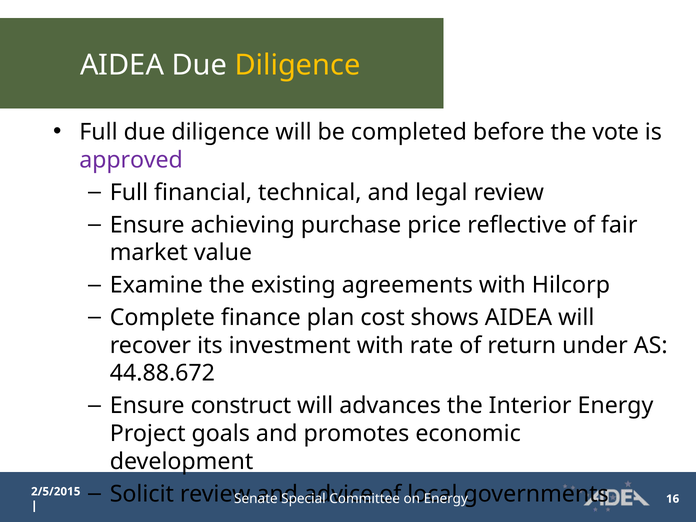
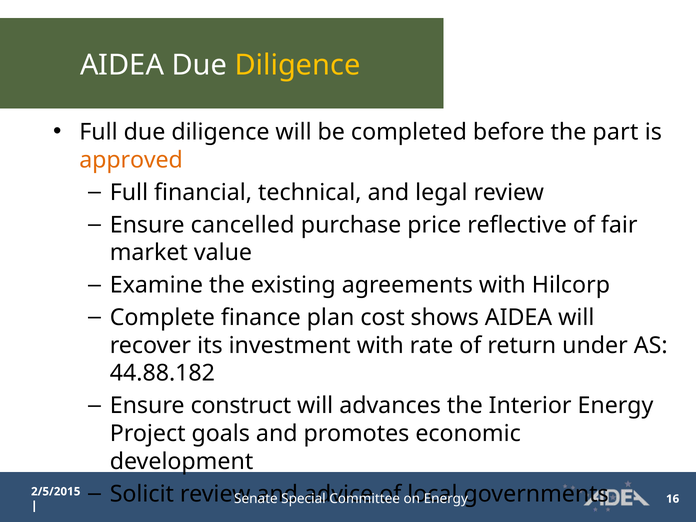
vote: vote -> part
approved colour: purple -> orange
achieving: achieving -> cancelled
44.88.672: 44.88.672 -> 44.88.182
